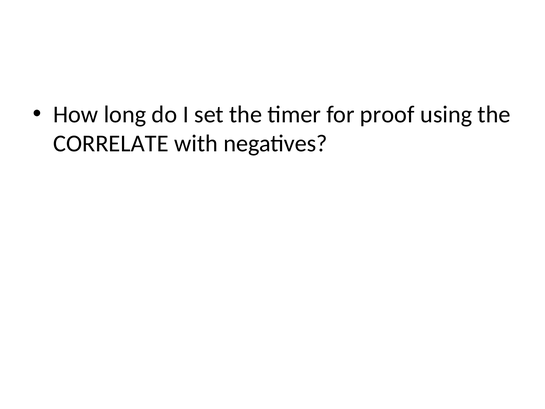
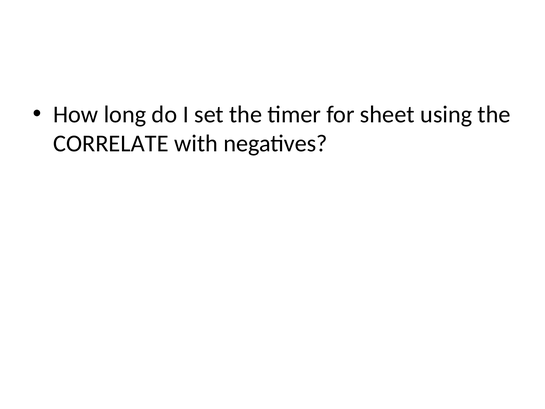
proof: proof -> sheet
